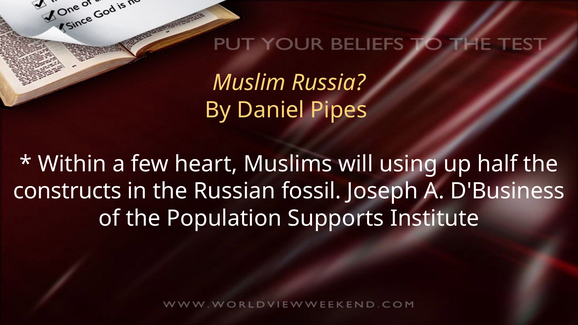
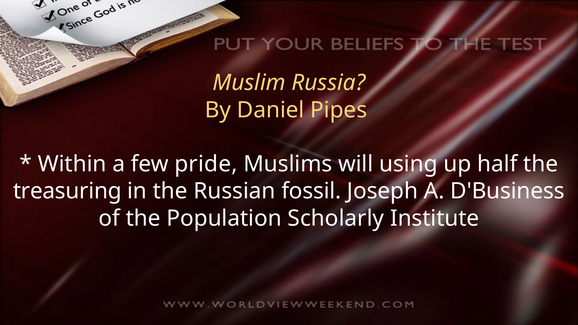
heart: heart -> pride
constructs: constructs -> treasuring
Supports: Supports -> Scholarly
